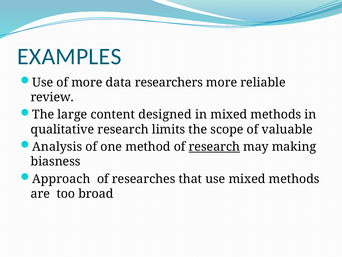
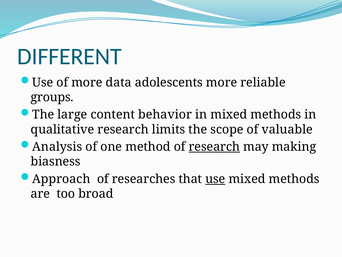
EXAMPLES: EXAMPLES -> DIFFERENT
researchers: researchers -> adolescents
review: review -> groups
designed: designed -> behavior
use at (215, 179) underline: none -> present
